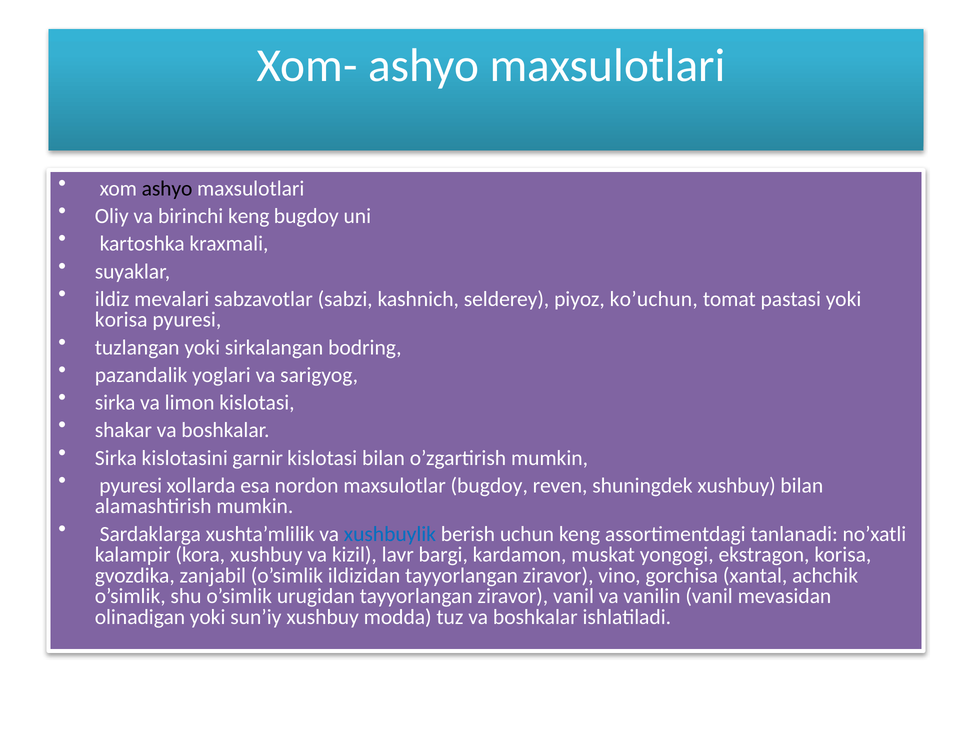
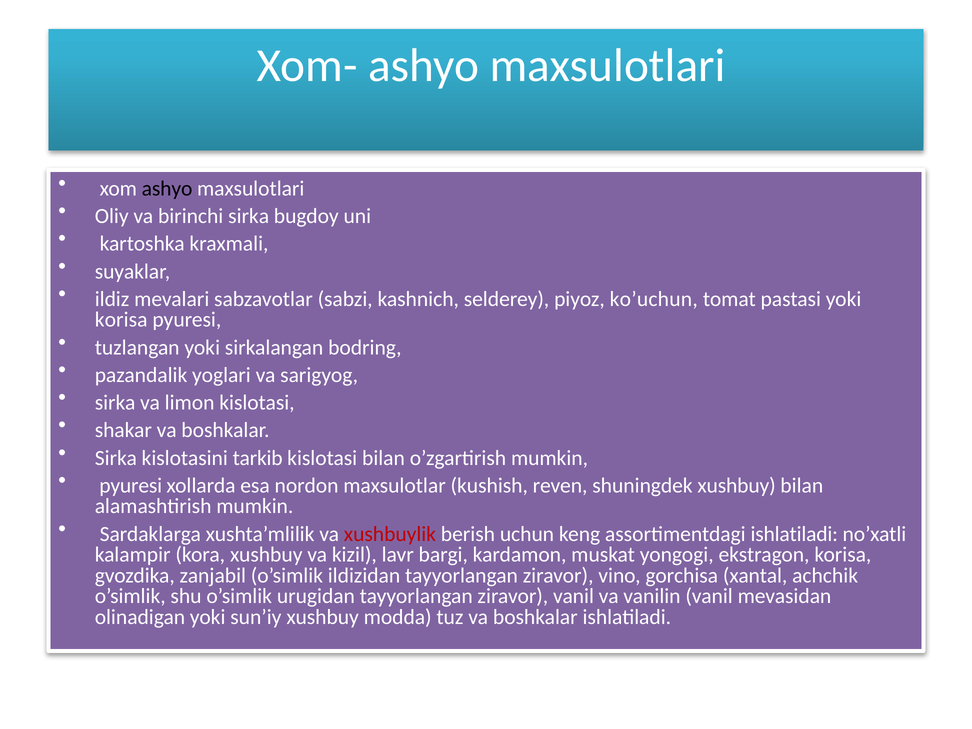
birinchi keng: keng -> sirka
garnir: garnir -> tarkib
maxsulotlar bugdoy: bugdoy -> kushish
xushbuylik colour: blue -> red
assortimentdagi tanlanadi: tanlanadi -> ishlatiladi
